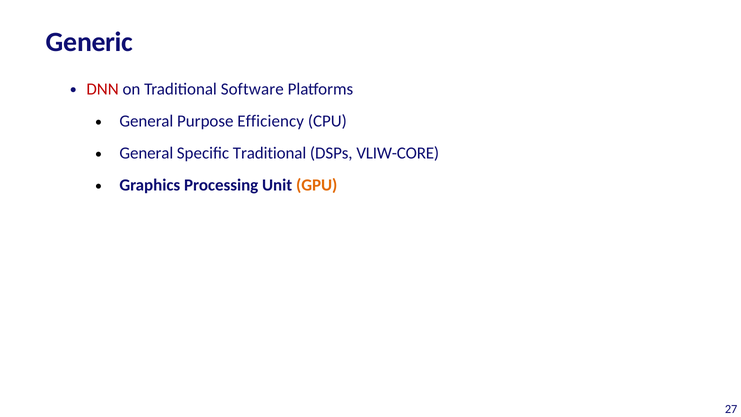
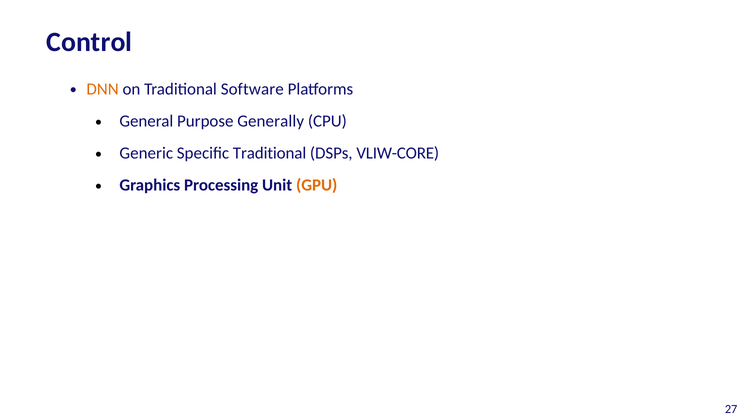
Generic: Generic -> Control
DNN colour: red -> orange
Efficiency: Efficiency -> Generally
General at (146, 153): General -> Generic
